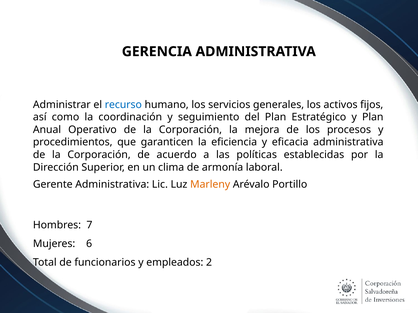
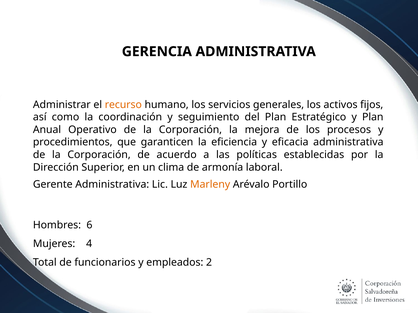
recurso colour: blue -> orange
7: 7 -> 6
6: 6 -> 4
